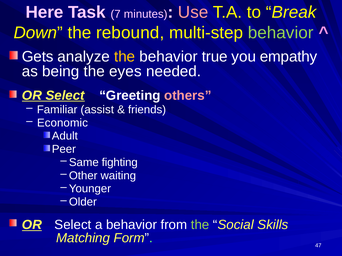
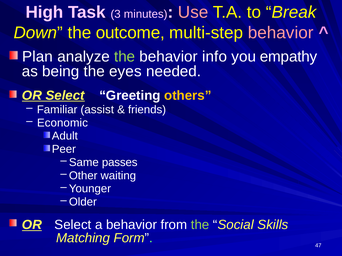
Here: Here -> High
7: 7 -> 3
rebound: rebound -> outcome
behavior at (281, 33) colour: light green -> pink
Gets: Gets -> Plan
the at (125, 57) colour: yellow -> light green
true: true -> info
others colour: pink -> yellow
fighting: fighting -> passes
